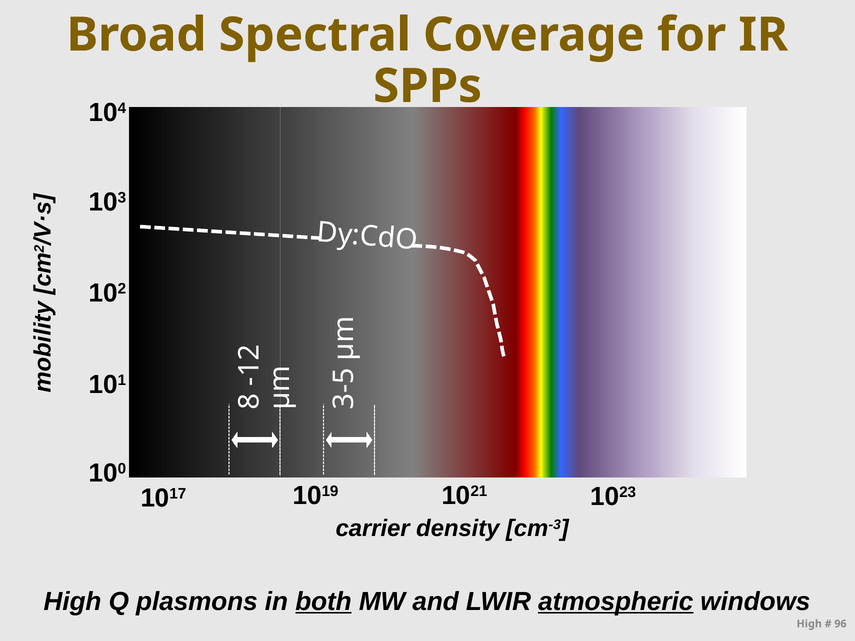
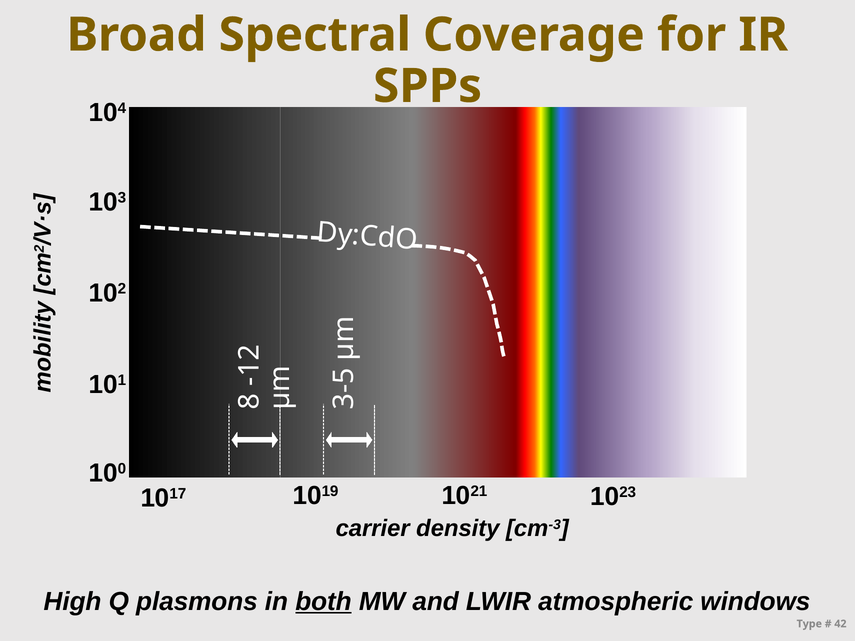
atmospheric underline: present -> none
High at (809, 624): High -> Type
96: 96 -> 42
